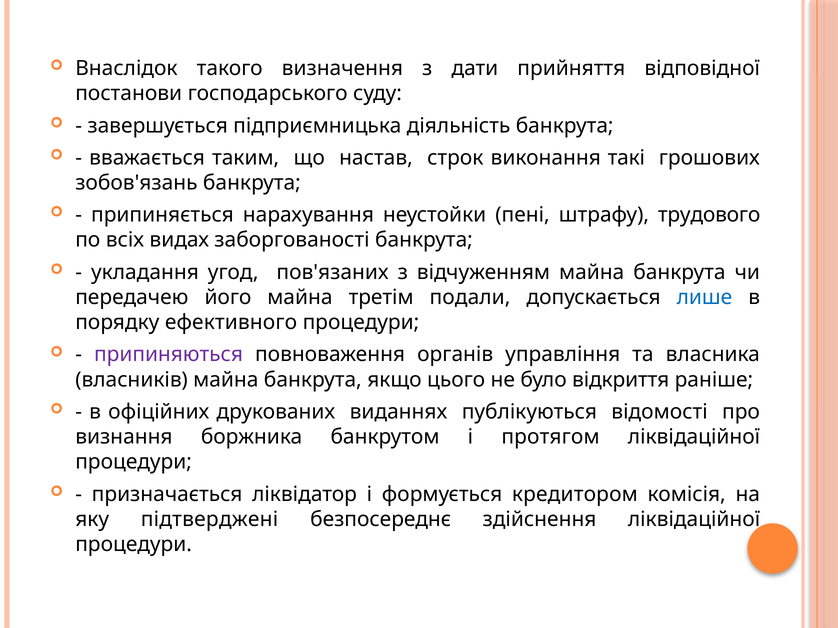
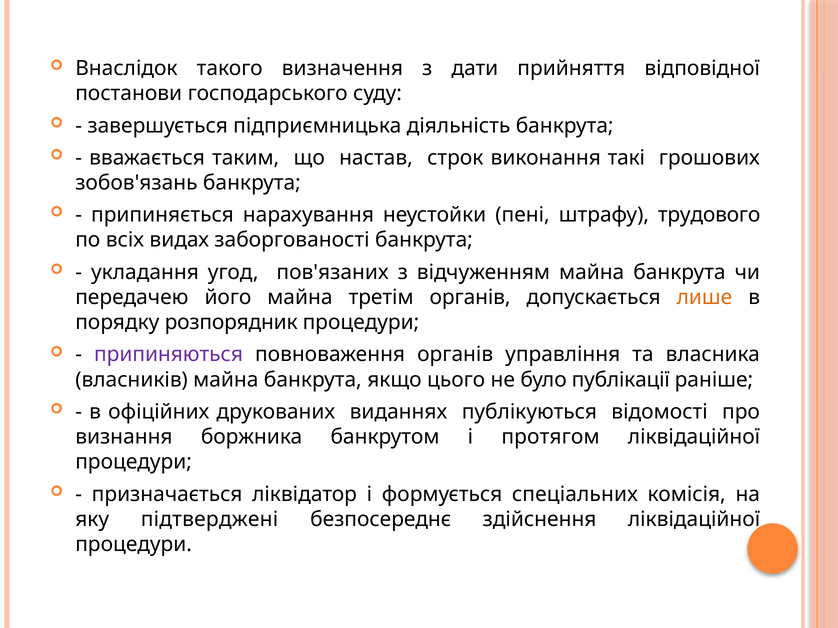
третім подали: подали -> органів
лише colour: blue -> orange
ефективного: ефективного -> розпорядник
відкриття: відкриття -> публікації
кредитором: кредитором -> спеціальних
